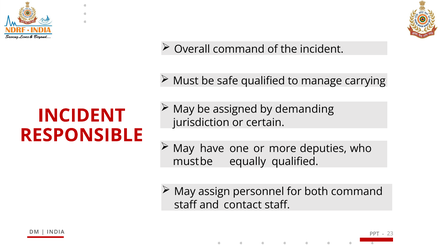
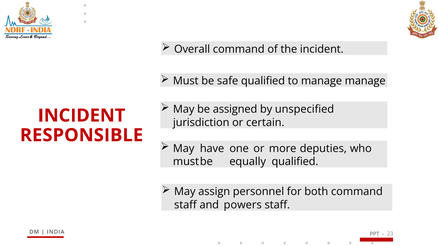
manage carrying: carrying -> manage
demanding: demanding -> unspecified
contact: contact -> powers
